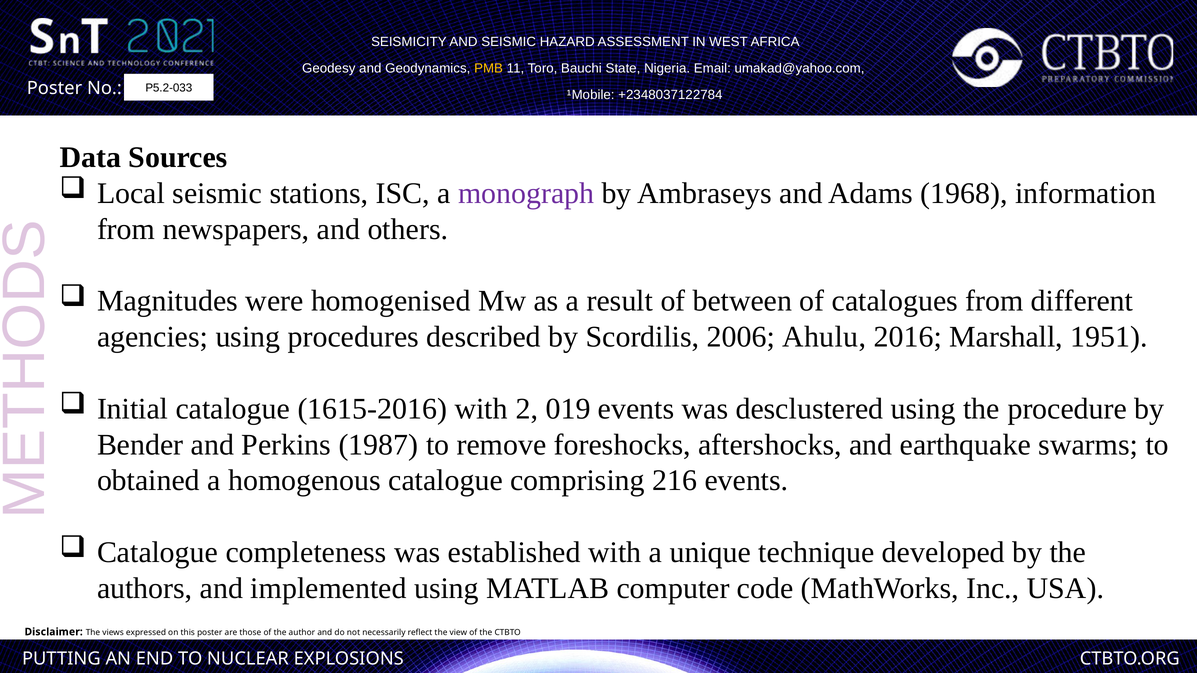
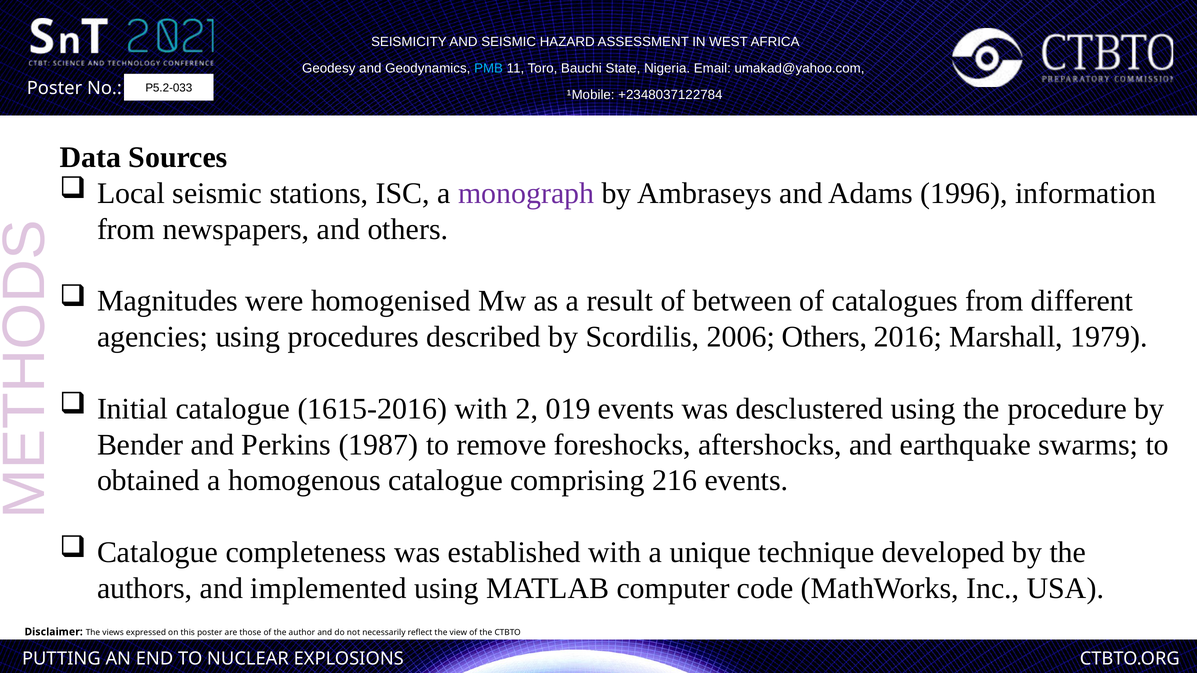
PMB colour: yellow -> light blue
1968: 1968 -> 1996
2006 Ahulu: Ahulu -> Others
1951: 1951 -> 1979
